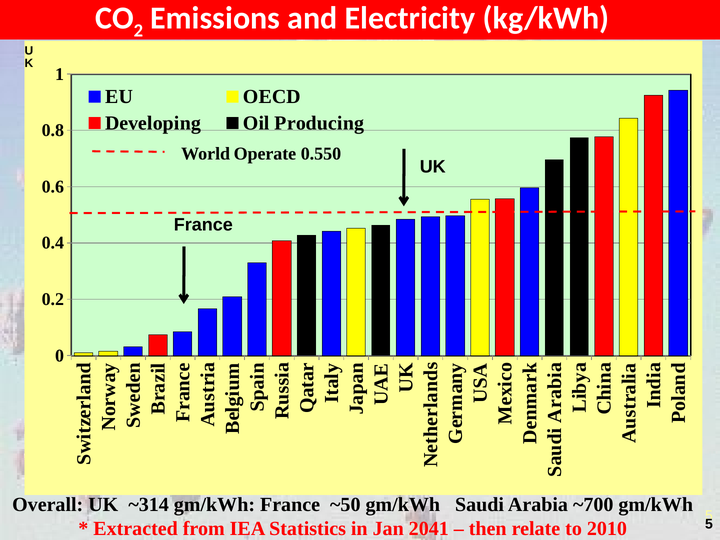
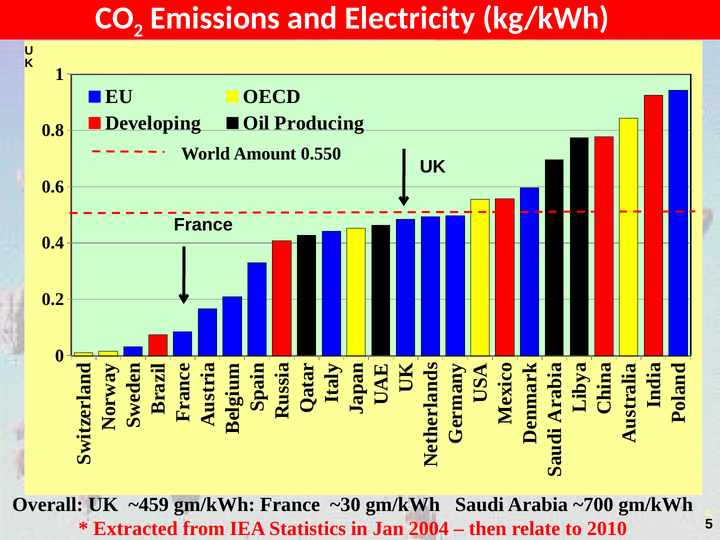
Operate: Operate -> Amount
~314: ~314 -> ~459
~50: ~50 -> ~30
2041: 2041 -> 2004
